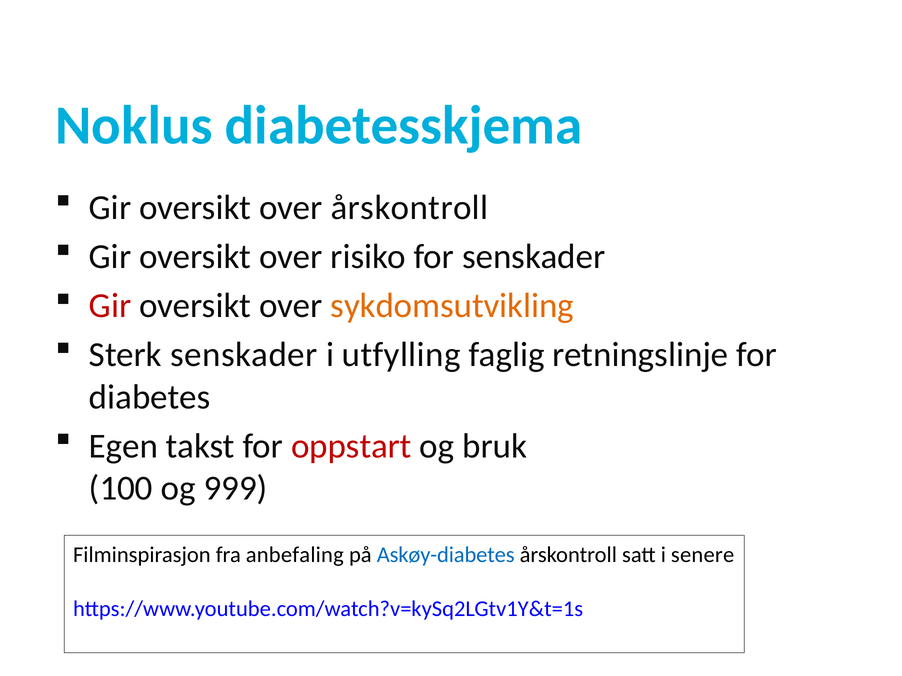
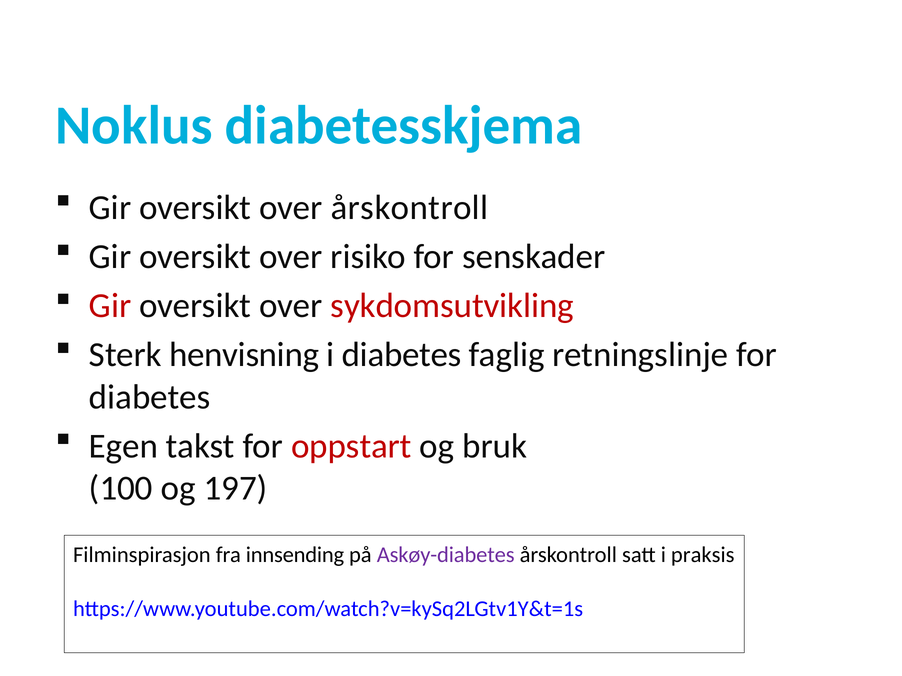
sykdomsutvikling colour: orange -> red
Sterk senskader: senskader -> henvisning
i utfylling: utfylling -> diabetes
999: 999 -> 197
anbefaling: anbefaling -> innsending
Askøy-diabetes colour: blue -> purple
senere: senere -> praksis
